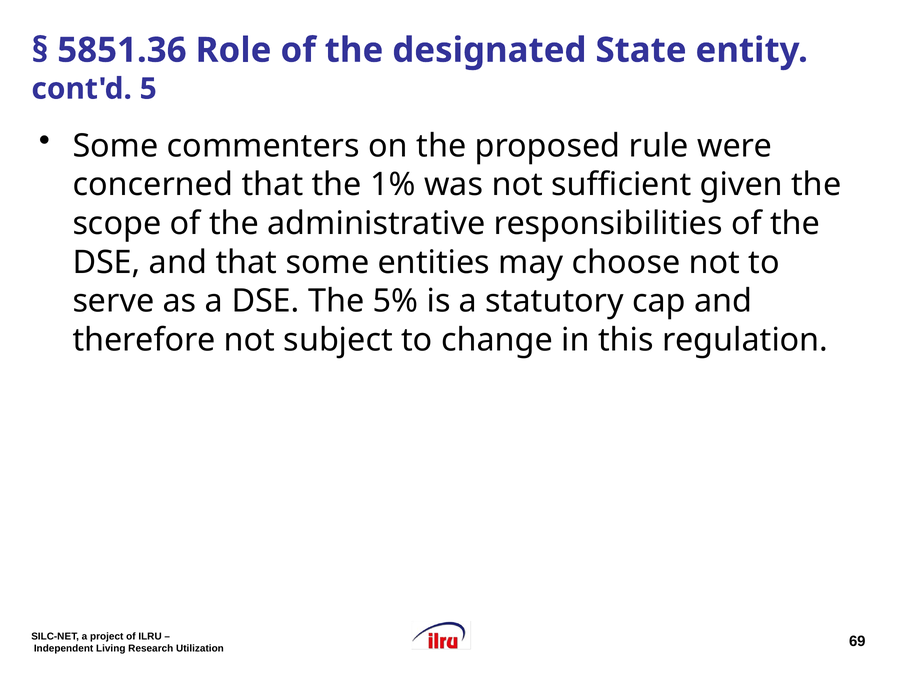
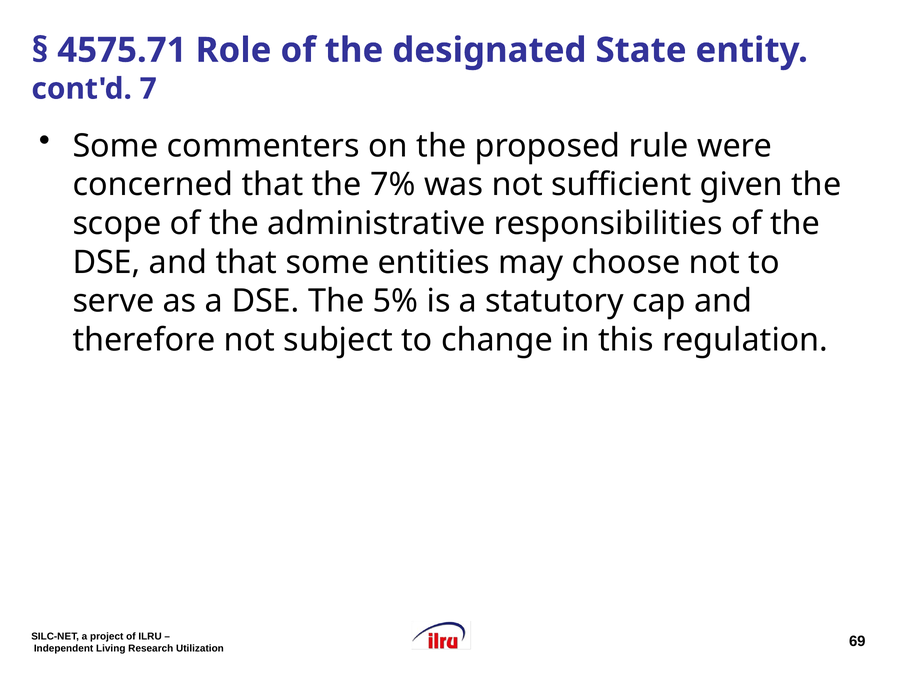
5851.36: 5851.36 -> 4575.71
5: 5 -> 7
1%: 1% -> 7%
